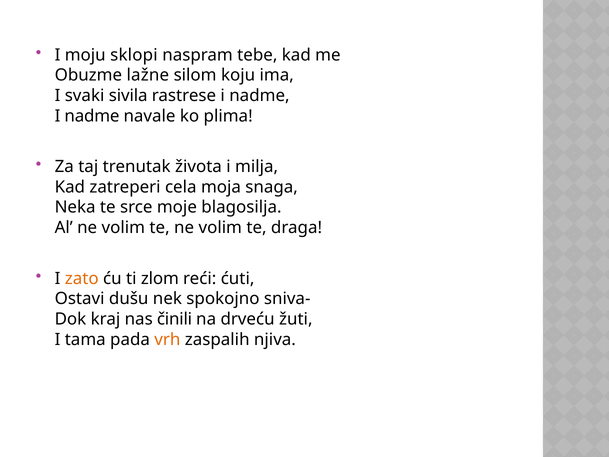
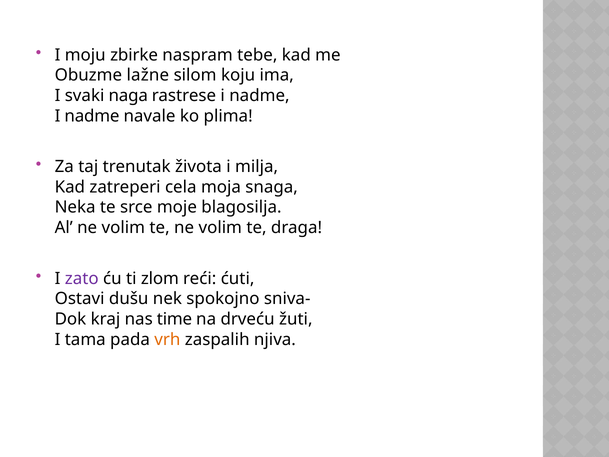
sklopi: sklopi -> zbirke
sivila: sivila -> naga
zato colour: orange -> purple
činili: činili -> time
